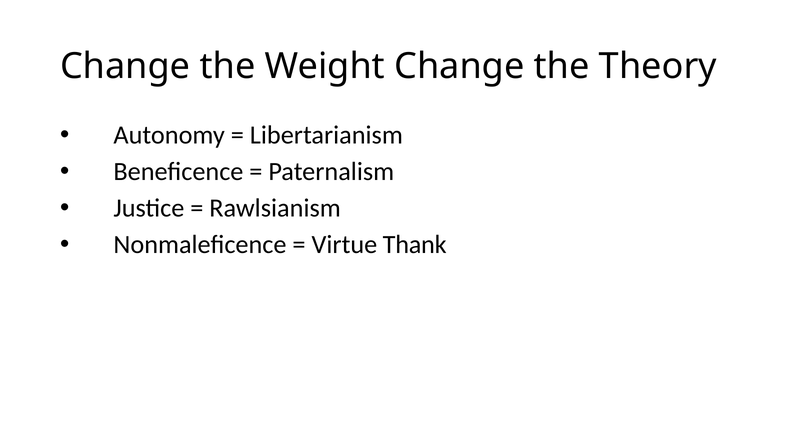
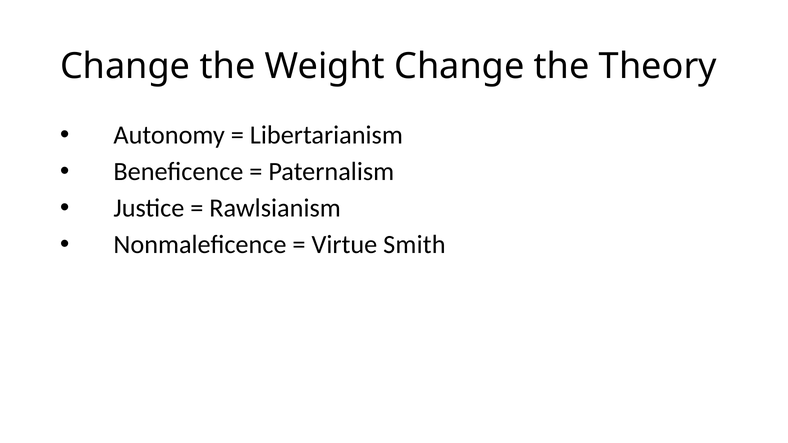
Thank: Thank -> Smith
